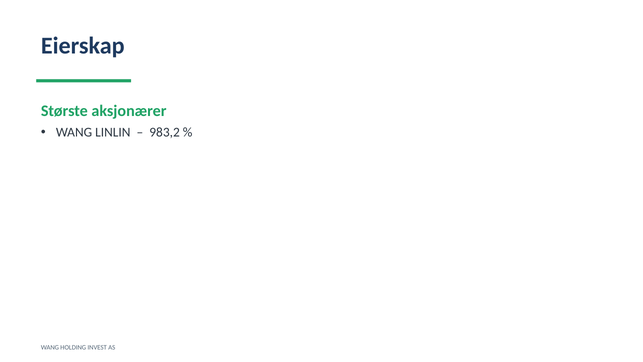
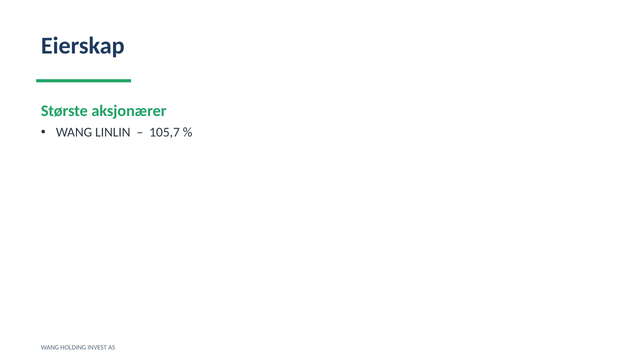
983,2: 983,2 -> 105,7
